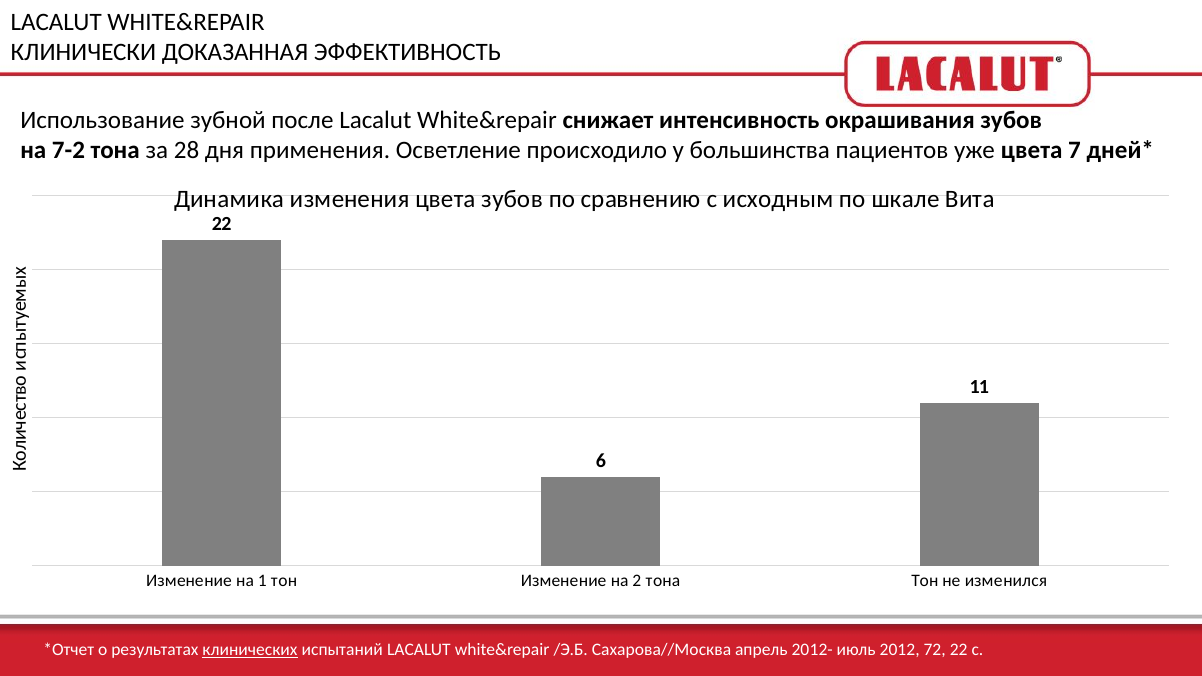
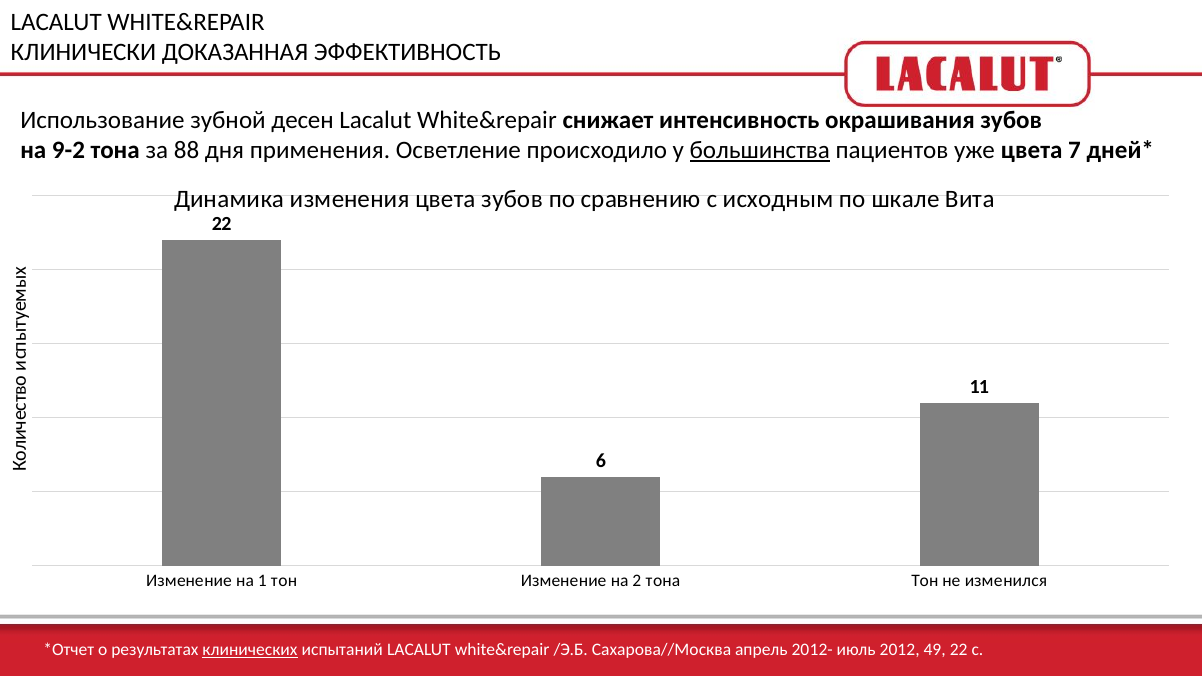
после: после -> десен
7-2: 7-2 -> 9-2
28: 28 -> 88
большинства underline: none -> present
72: 72 -> 49
